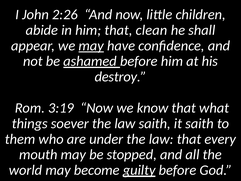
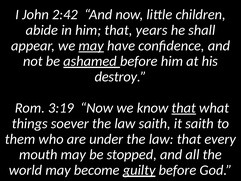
2:26: 2:26 -> 2:42
clean: clean -> years
that at (184, 108) underline: none -> present
